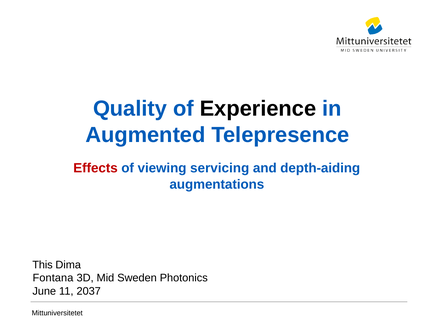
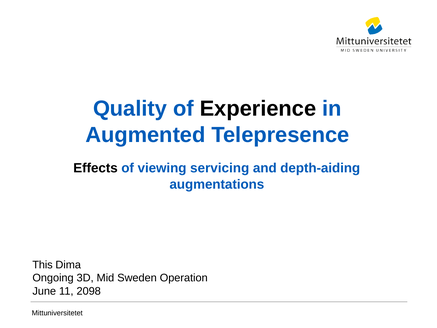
Effects colour: red -> black
Fontana: Fontana -> Ongoing
Photonics: Photonics -> Operation
2037: 2037 -> 2098
